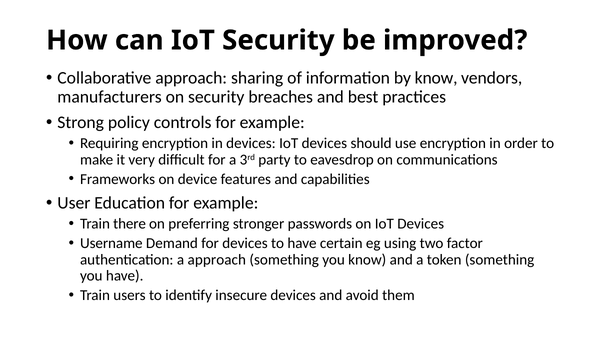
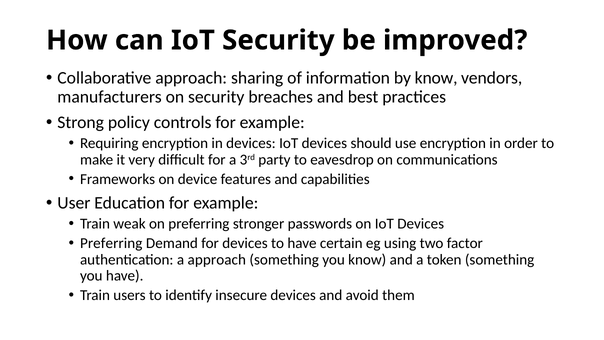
there: there -> weak
Username at (111, 243): Username -> Preferring
